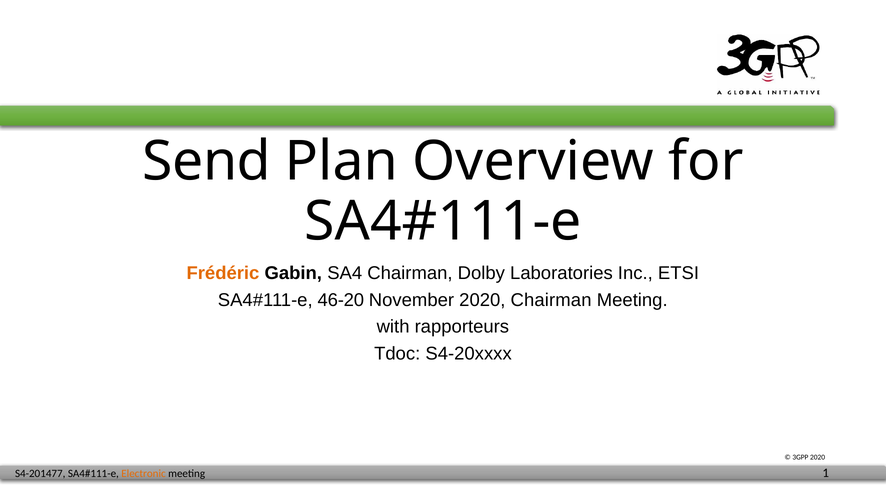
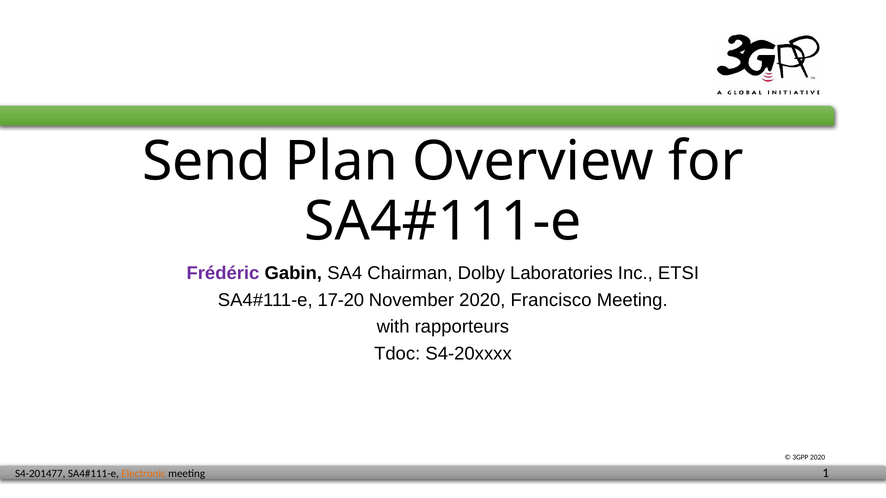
Frédéric colour: orange -> purple
46-20: 46-20 -> 17-20
2020 Chairman: Chairman -> Francisco
